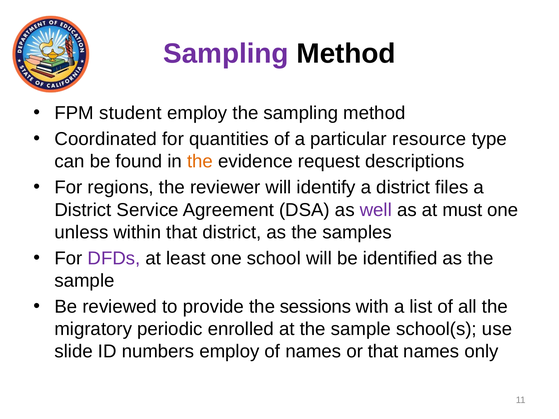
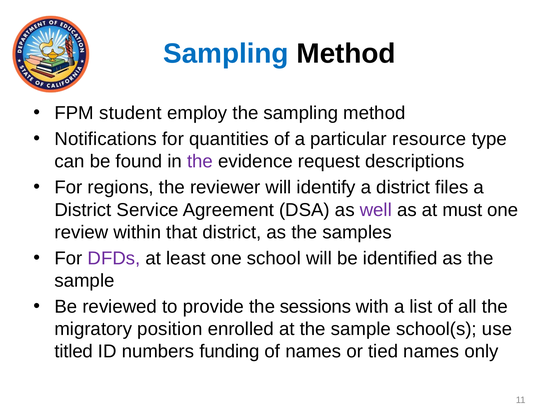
Sampling at (226, 54) colour: purple -> blue
Coordinated: Coordinated -> Notifications
the at (200, 162) colour: orange -> purple
unless: unless -> review
periodic: periodic -> position
slide: slide -> titled
numbers employ: employ -> funding
or that: that -> tied
